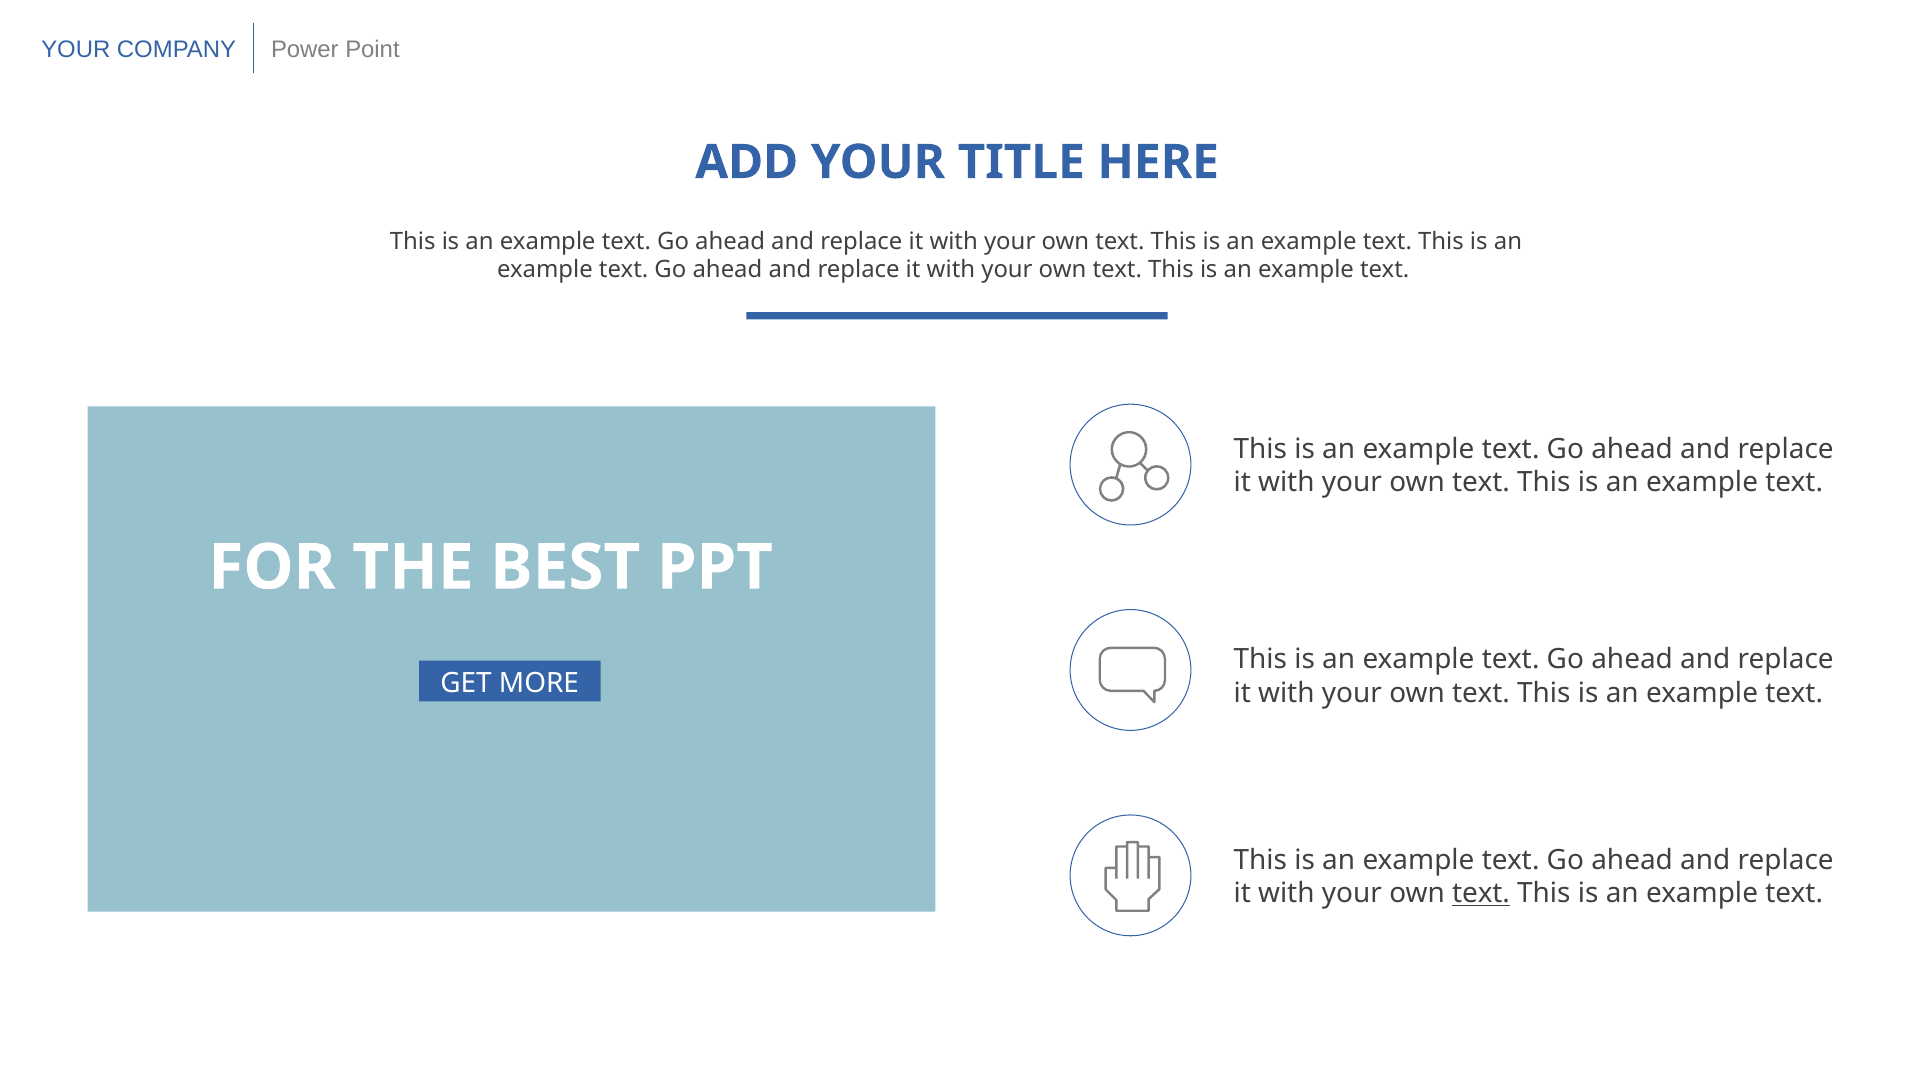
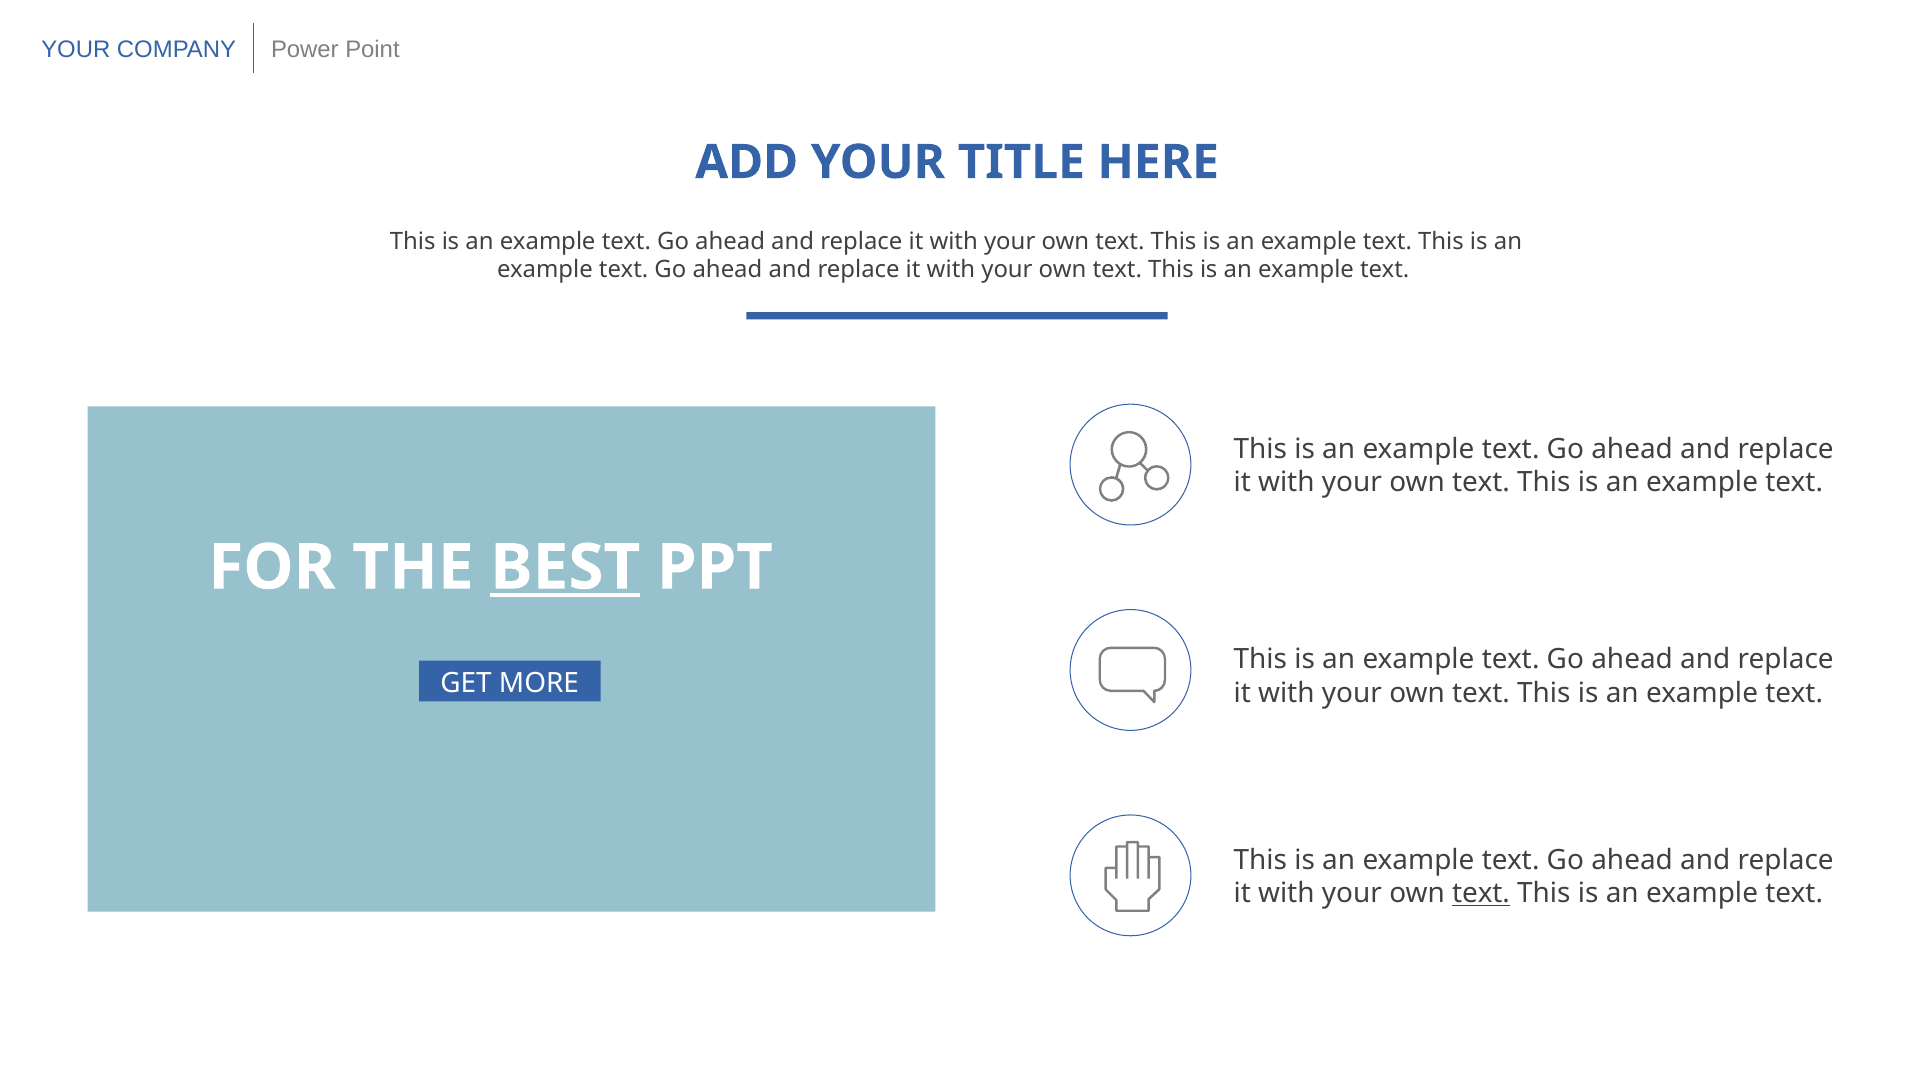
BEST underline: none -> present
